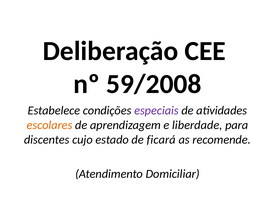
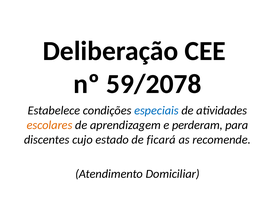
59/2008: 59/2008 -> 59/2078
especiais colour: purple -> blue
liberdade: liberdade -> perderam
